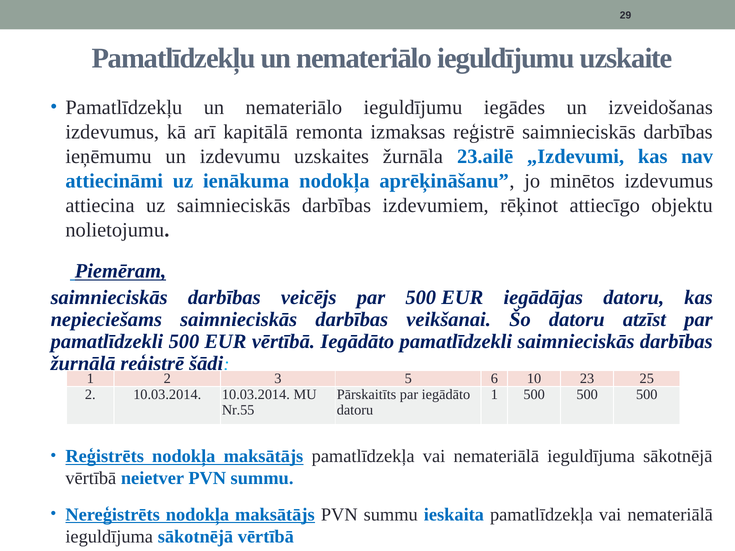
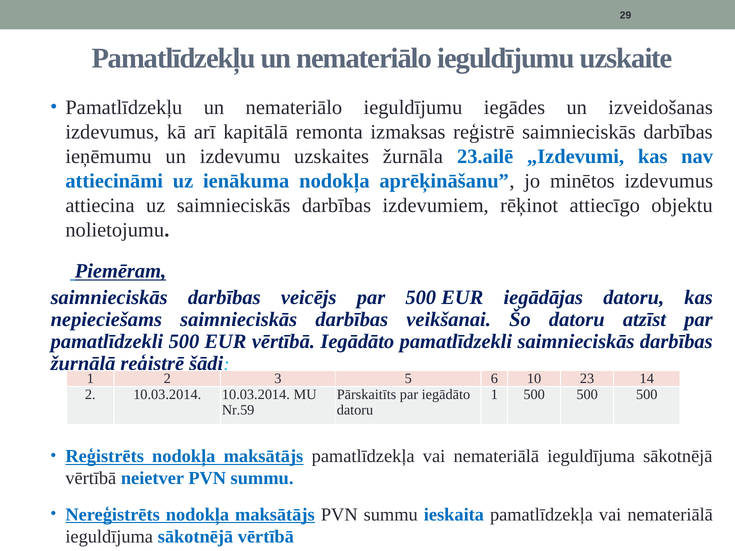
25: 25 -> 14
Nr.55: Nr.55 -> Nr.59
